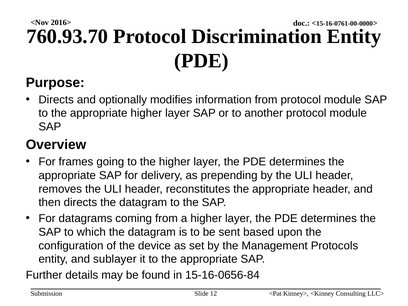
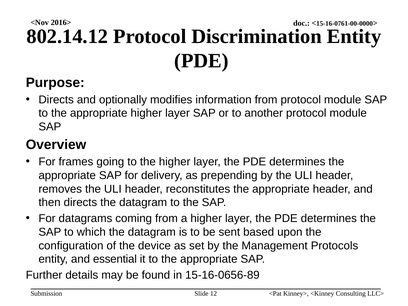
760.93.70: 760.93.70 -> 802.14.12
sublayer: sublayer -> essential
15-16-0656-84: 15-16-0656-84 -> 15-16-0656-89
